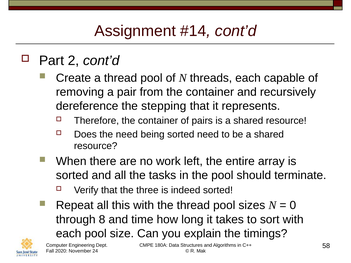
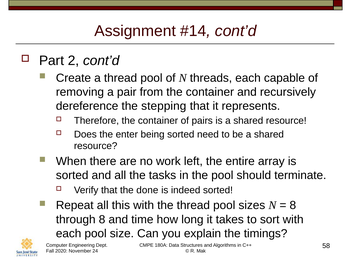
the need: need -> enter
three: three -> done
0 at (293, 206): 0 -> 8
